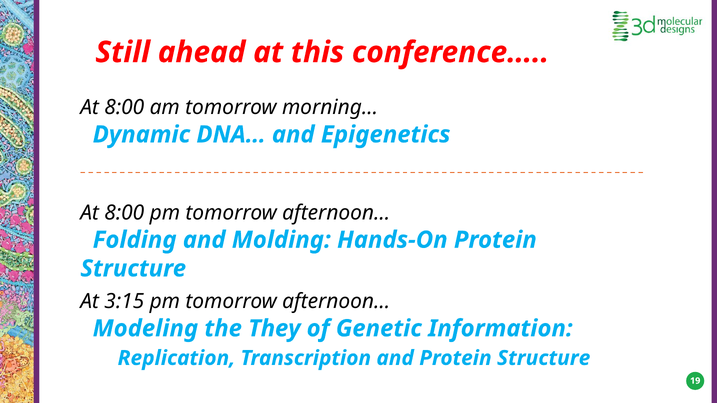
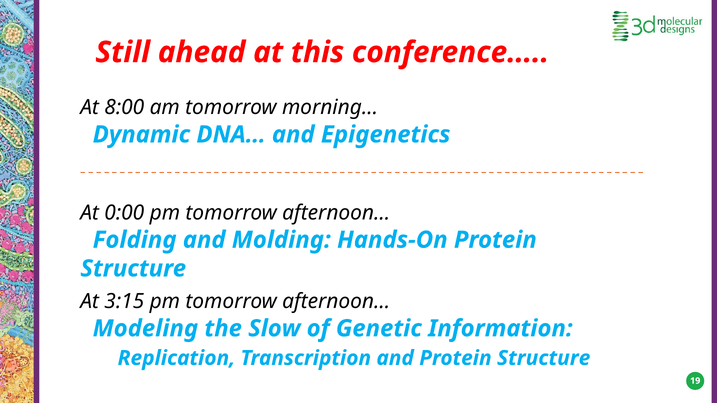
8:00 at (124, 213): 8:00 -> 0:00
They: They -> Slow
